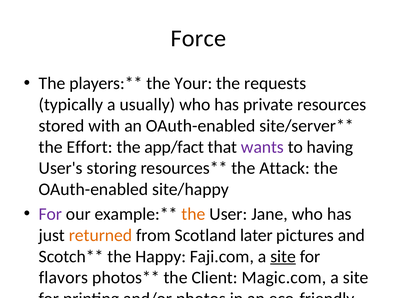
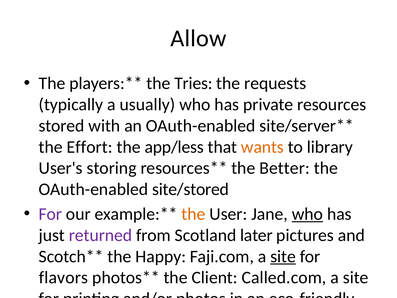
Force: Force -> Allow
Your: Your -> Tries
app/fact: app/fact -> app/less
wants colour: purple -> orange
having: having -> library
Attack: Attack -> Better
site/happy: site/happy -> site/stored
who at (307, 214) underline: none -> present
returned colour: orange -> purple
Magic.com: Magic.com -> Called.com
